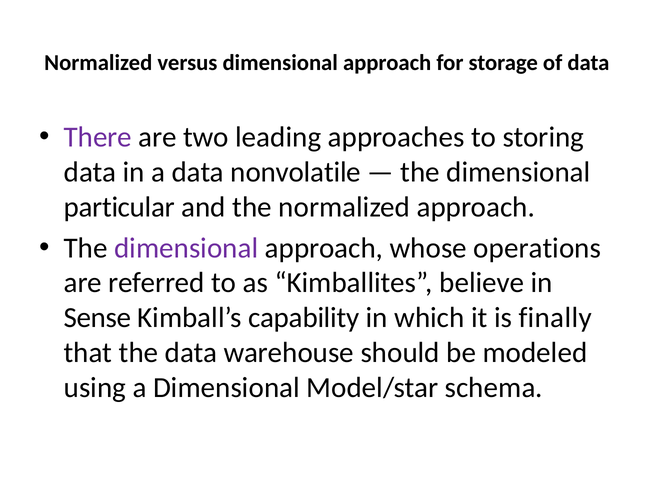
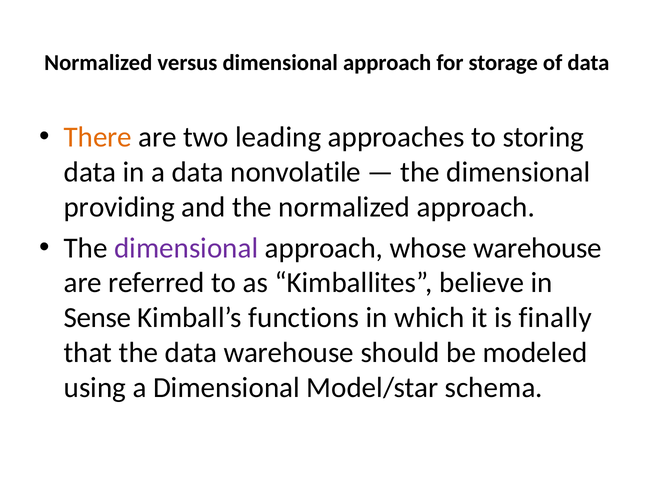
There colour: purple -> orange
particular: particular -> providing
whose operations: operations -> warehouse
capability: capability -> functions
